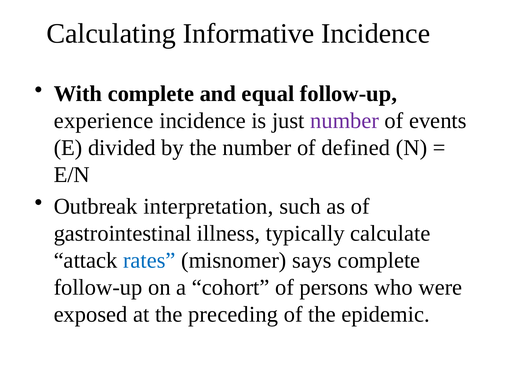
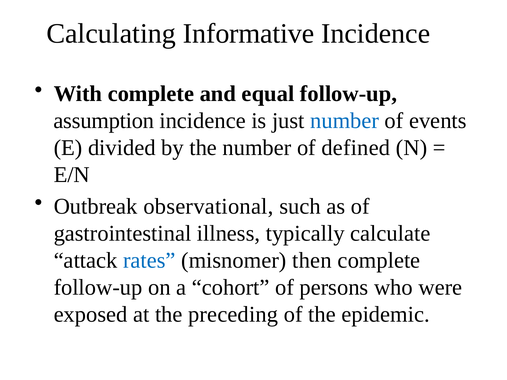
experience: experience -> assumption
number at (345, 121) colour: purple -> blue
interpretation: interpretation -> observational
says: says -> then
